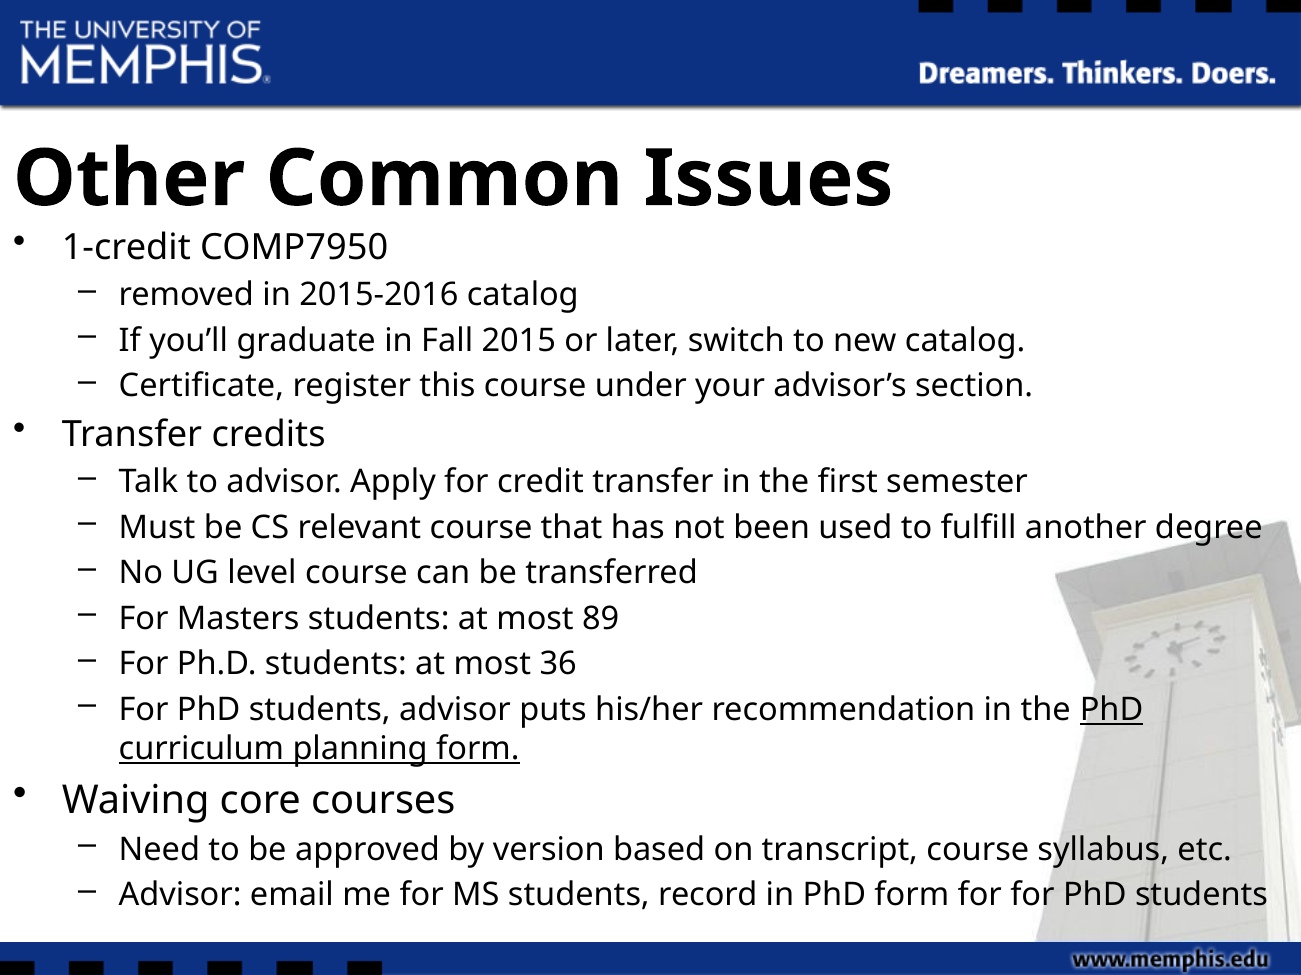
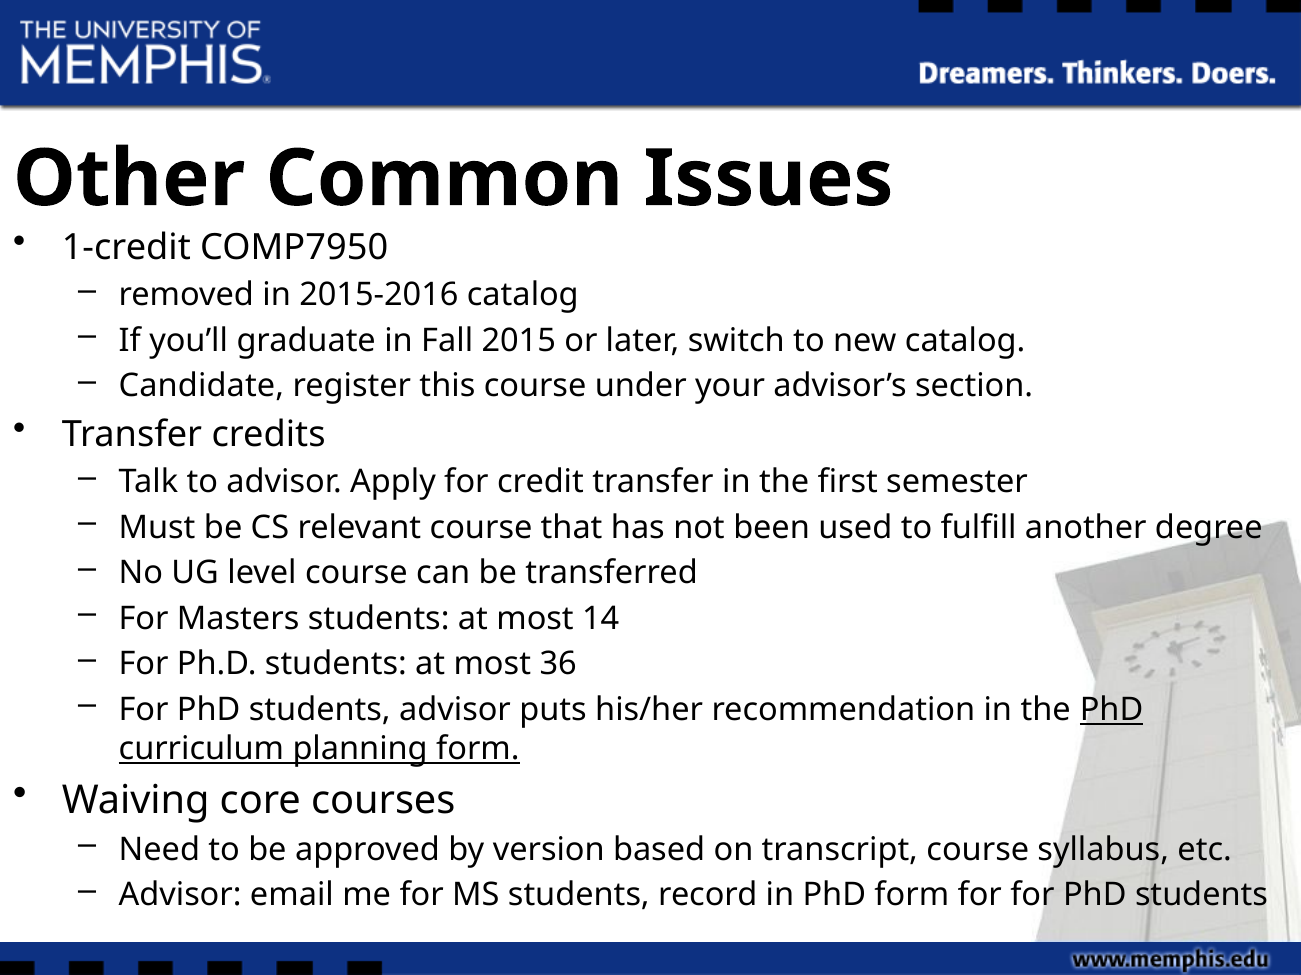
Certificate: Certificate -> Candidate
89: 89 -> 14
